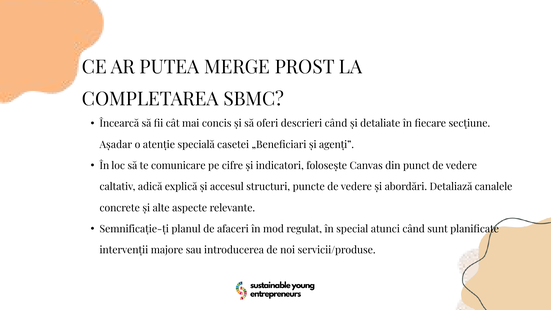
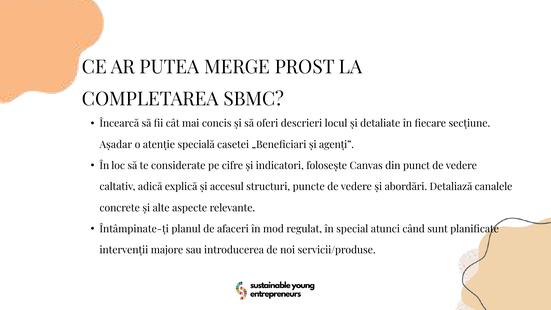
descrieri când: când -> locul
comunicare: comunicare -> considerate
Semnificație-ți: Semnificație-ți -> Întâmpinate-ți
